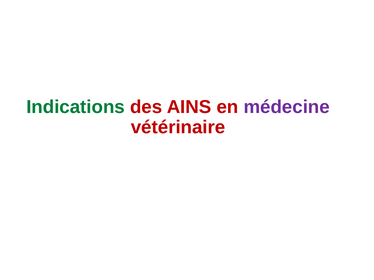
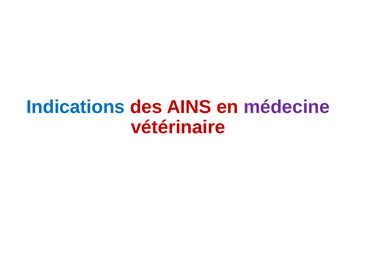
Indications colour: green -> blue
